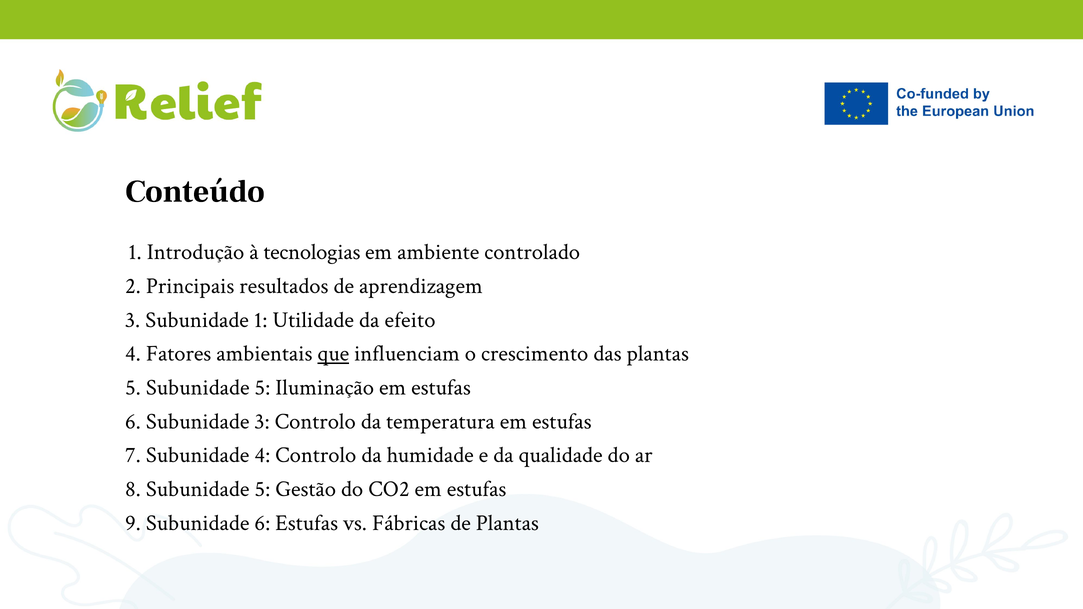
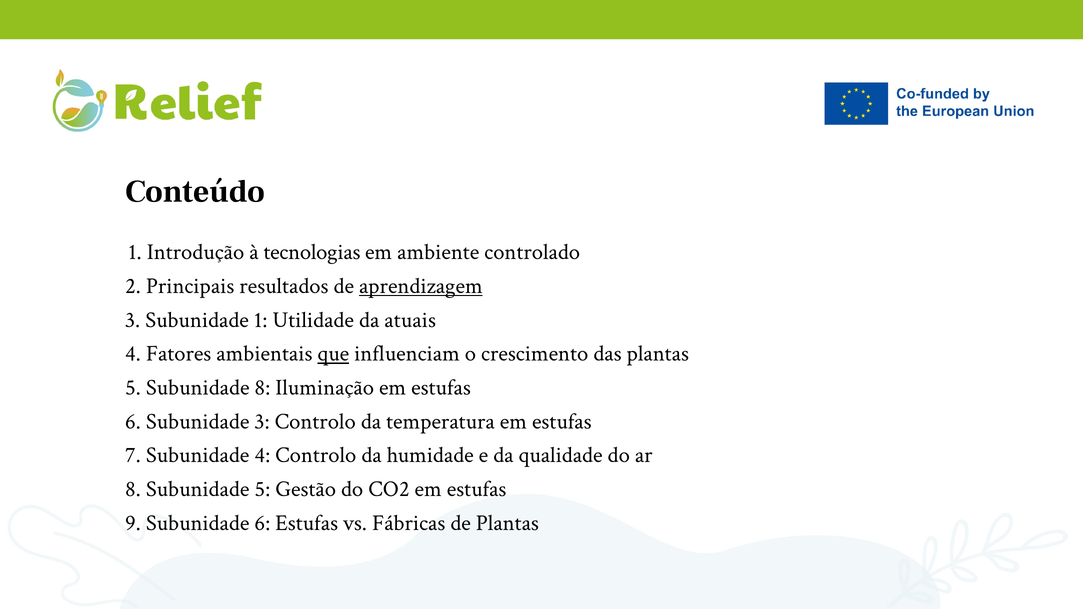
aprendizagem underline: none -> present
efeito: efeito -> atuais
5 Subunidade 5: 5 -> 8
